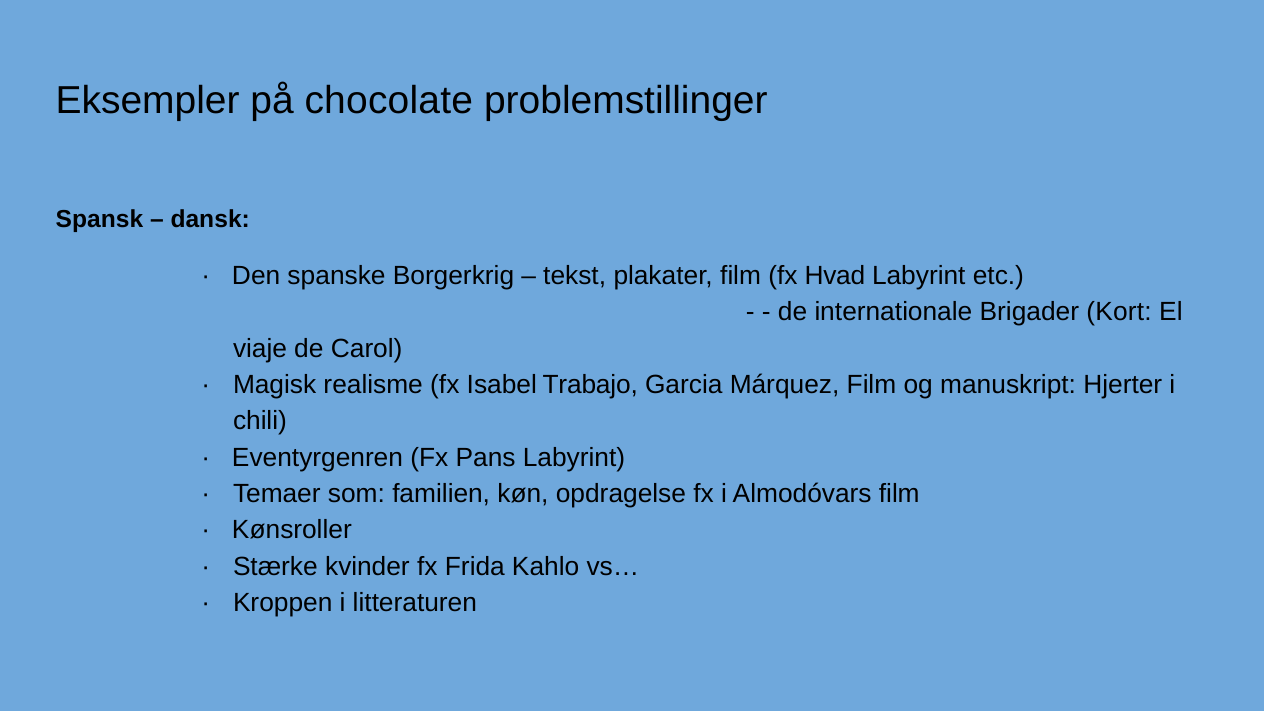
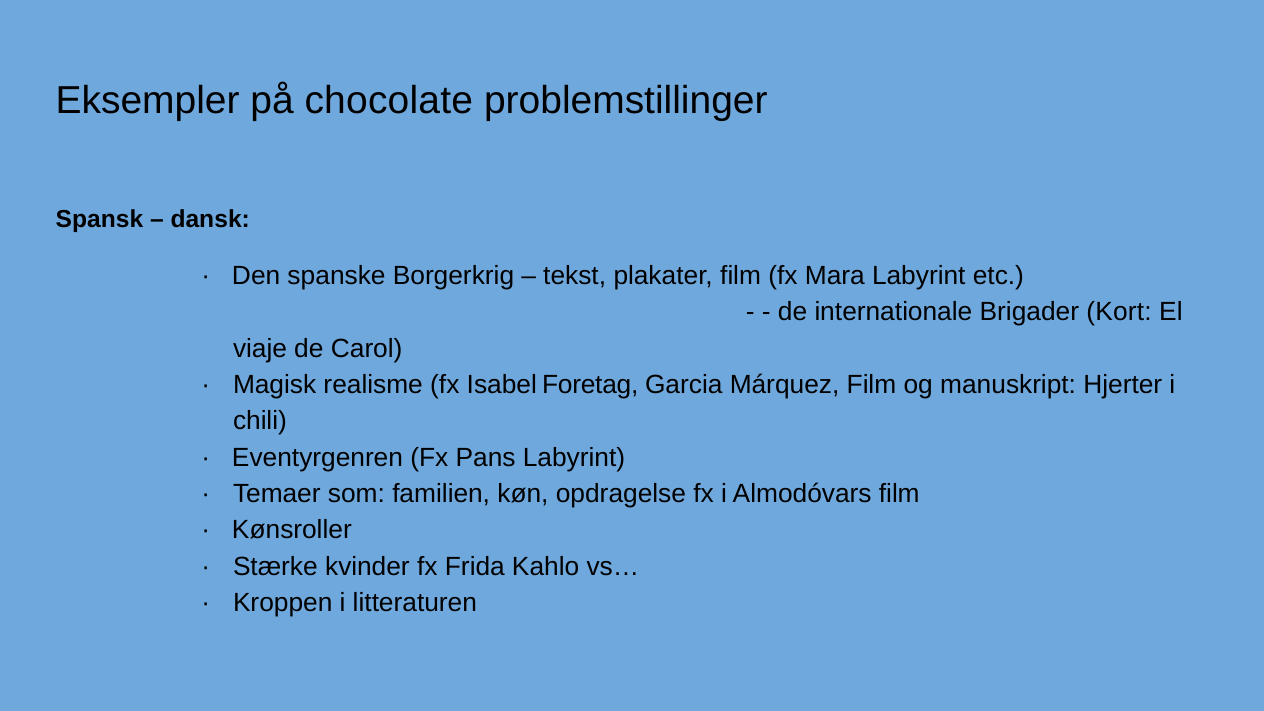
Hvad: Hvad -> Mara
Trabajo: Trabajo -> Foretag
